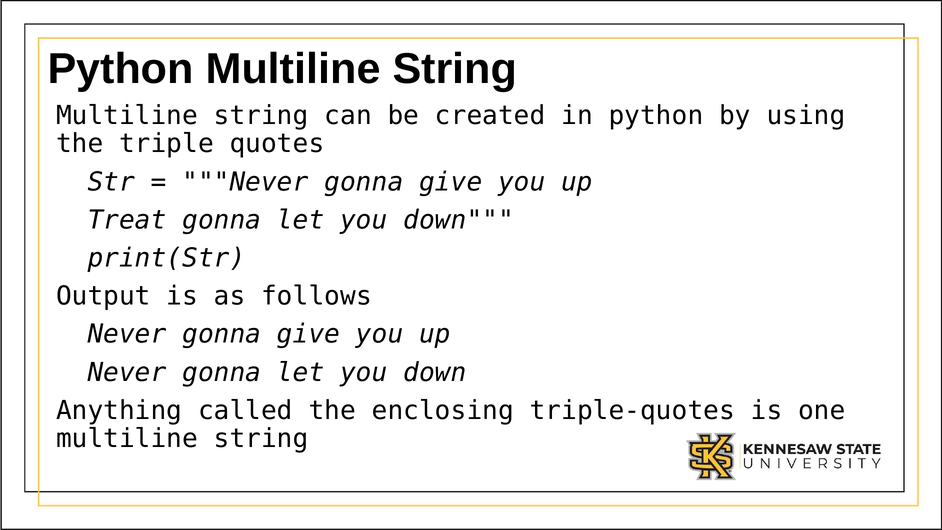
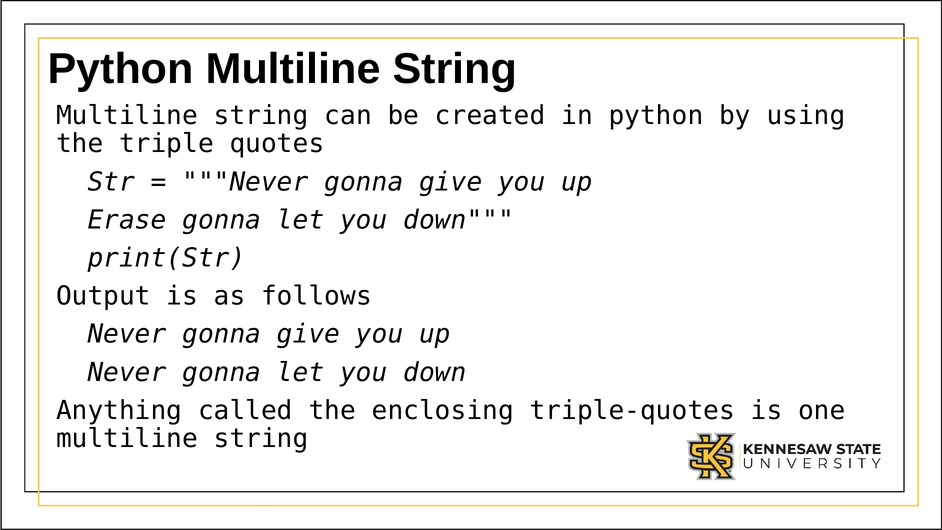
Treat: Treat -> Erase
